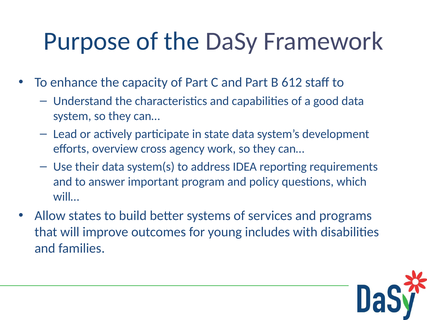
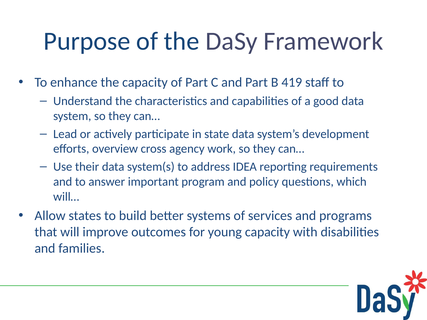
612: 612 -> 419
young includes: includes -> capacity
